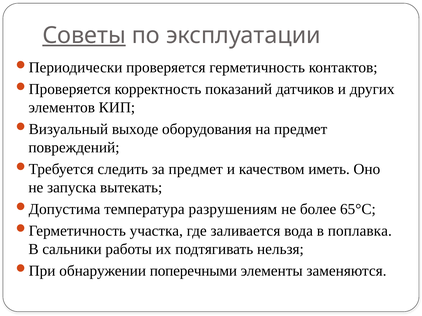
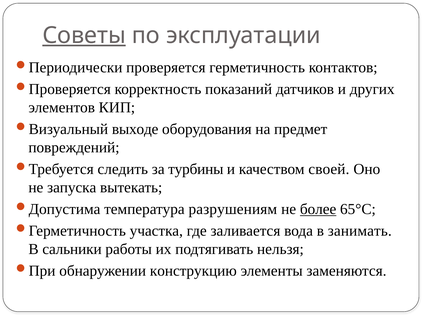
за предмет: предмет -> турбины
иметь: иметь -> своей
более underline: none -> present
поплавка: поплавка -> занимать
поперечными: поперечными -> конструкцию
